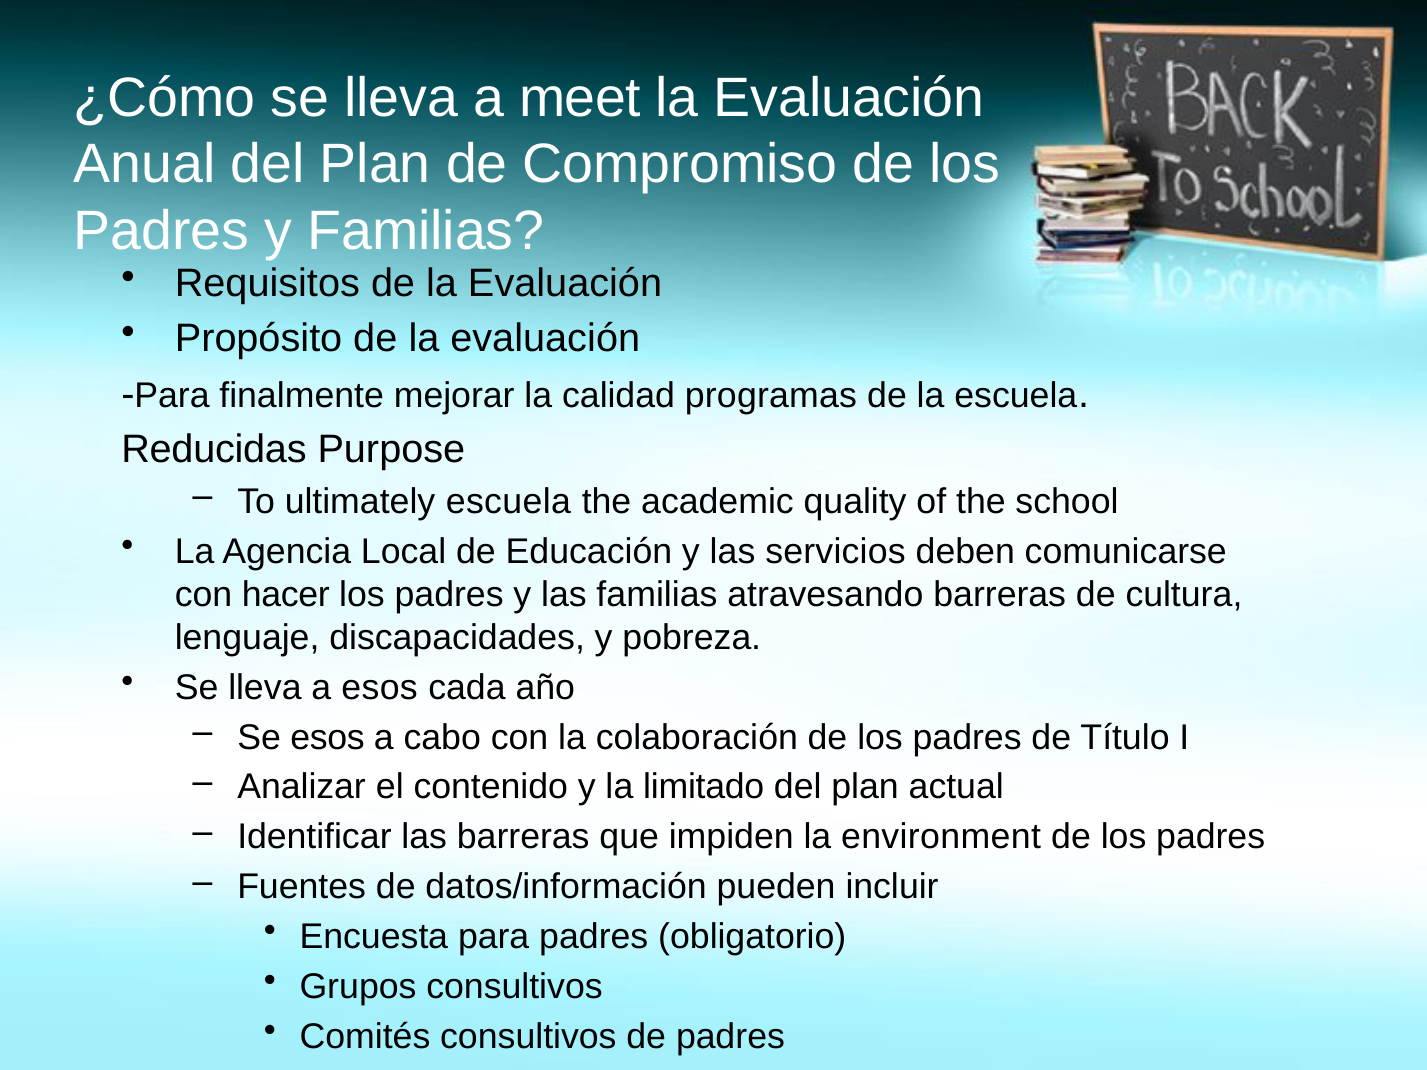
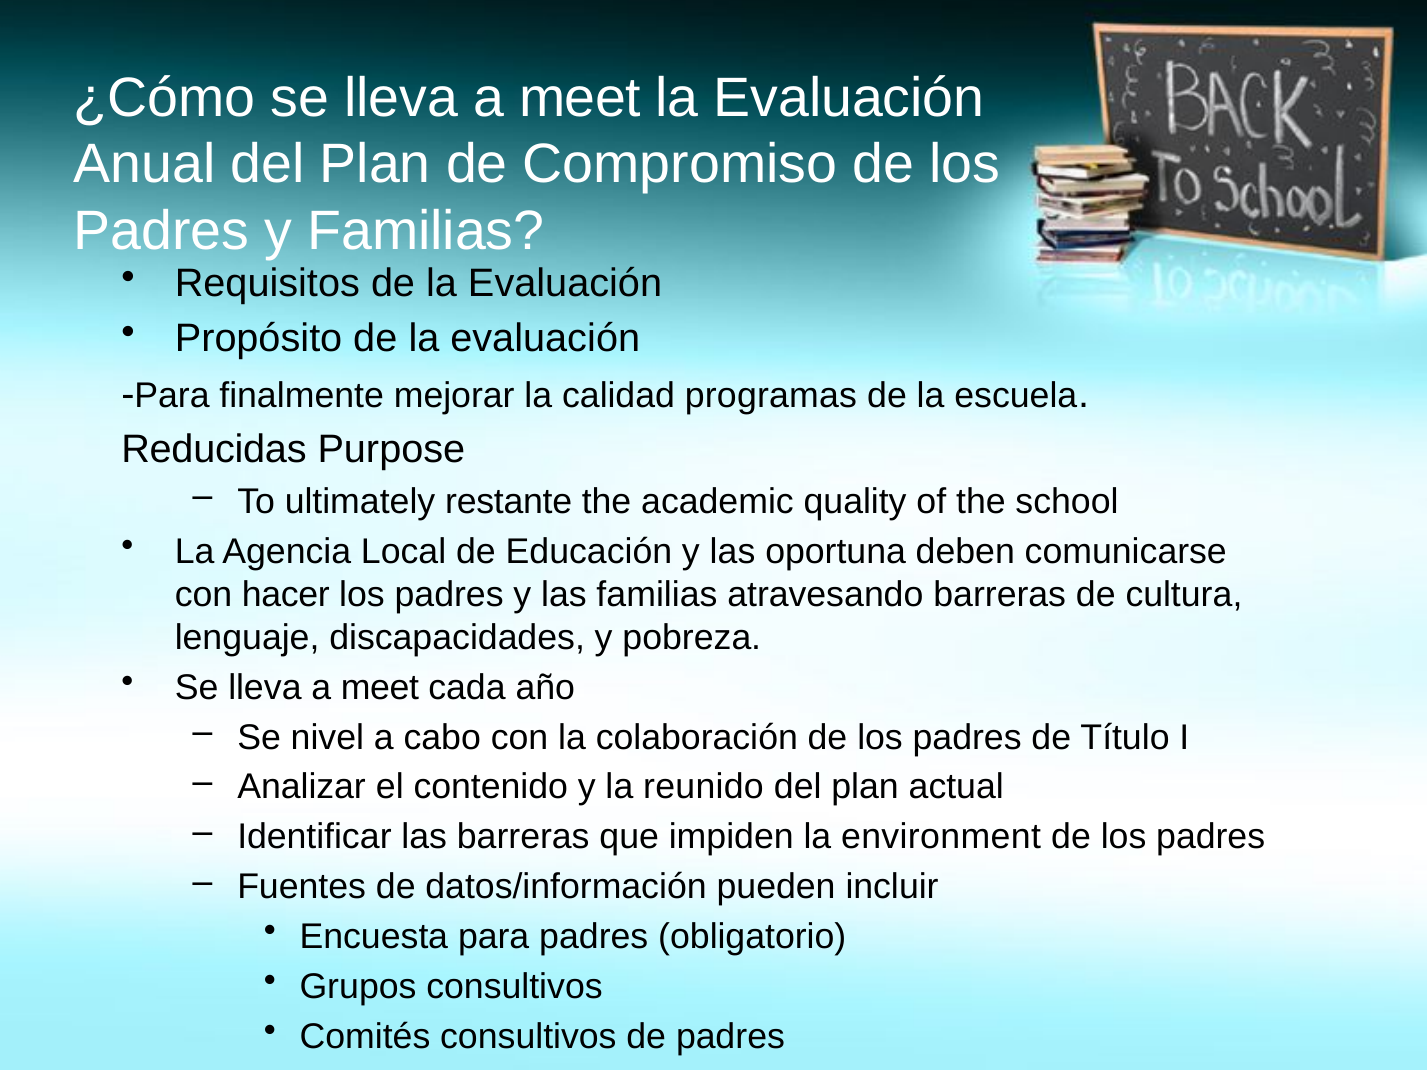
ultimately escuela: escuela -> restante
servicios: servicios -> oportuna
esos at (380, 688): esos -> meet
Se esos: esos -> nivel
limitado: limitado -> reunido
